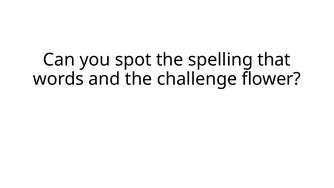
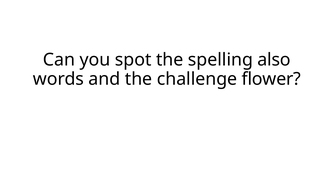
that: that -> also
